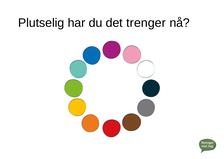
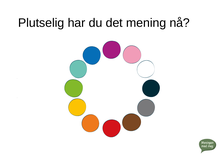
trenger: trenger -> mening
